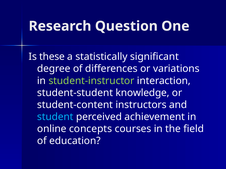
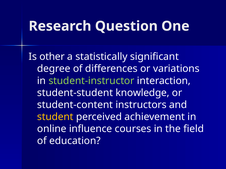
these: these -> other
student colour: light blue -> yellow
concepts: concepts -> influence
